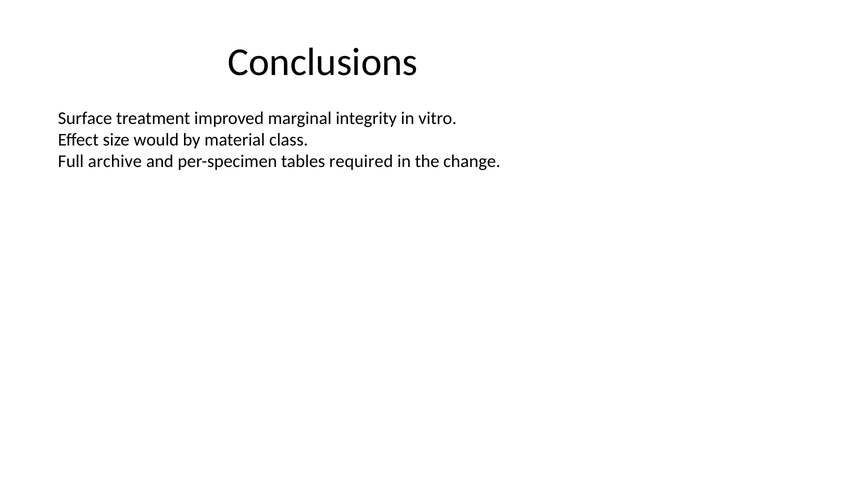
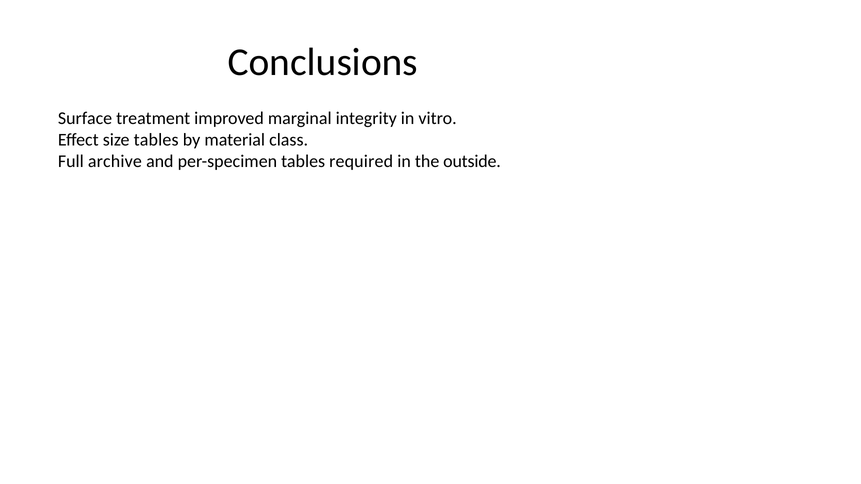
size would: would -> tables
change: change -> outside
